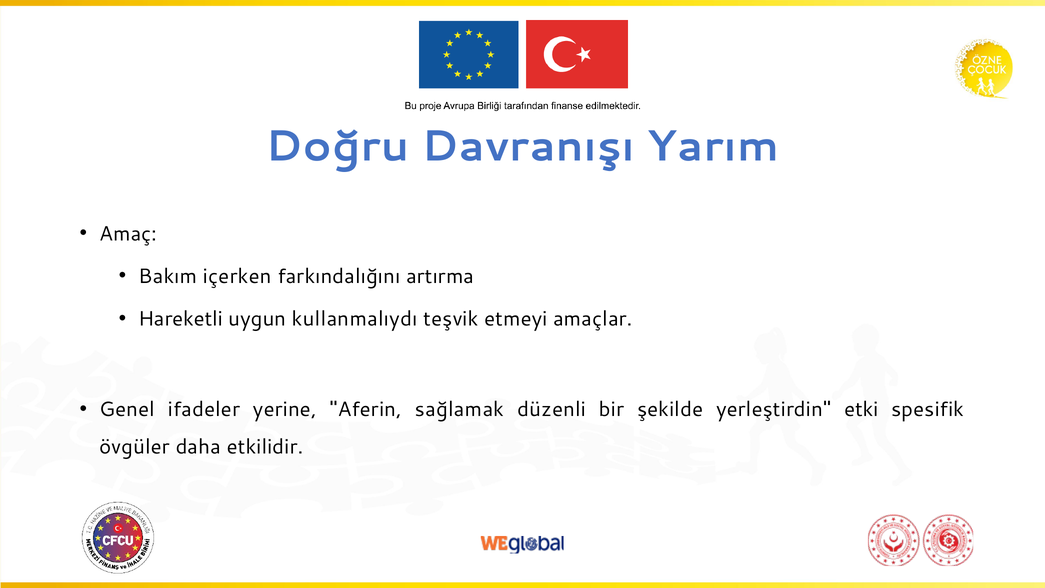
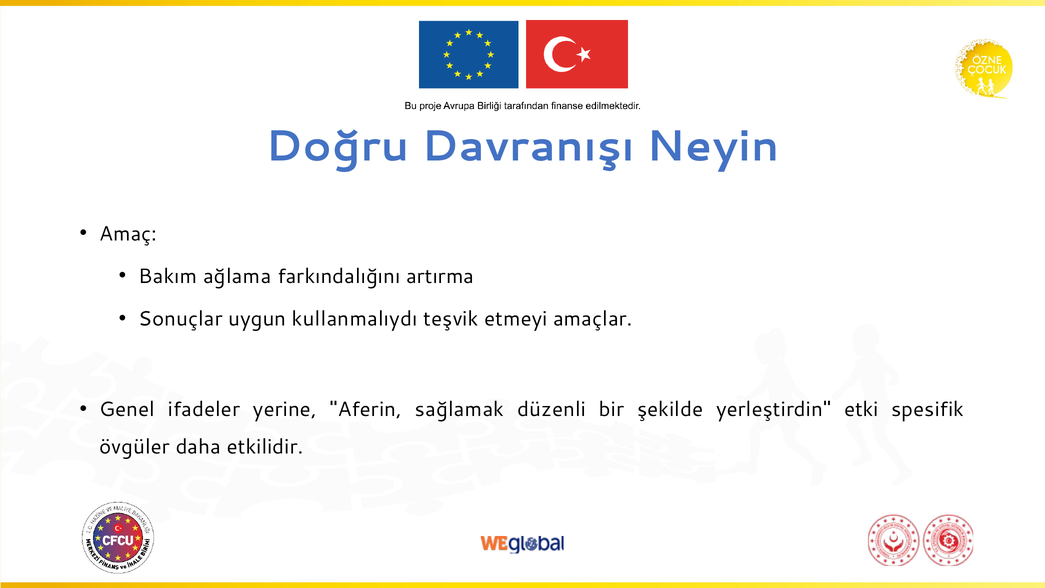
Yarım: Yarım -> Neyin
içerken: içerken -> ağlama
Hareketli: Hareketli -> Sonuçlar
